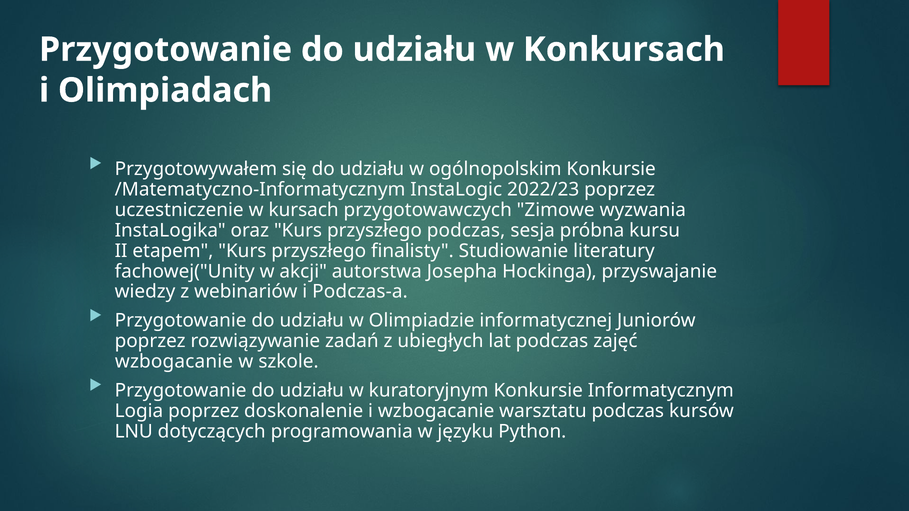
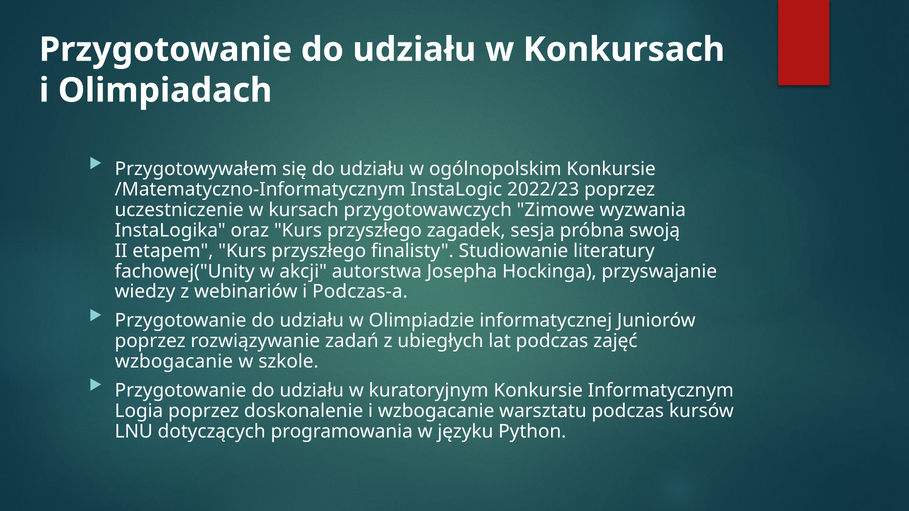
przyszłego podczas: podczas -> zagadek
kursu: kursu -> swoją
